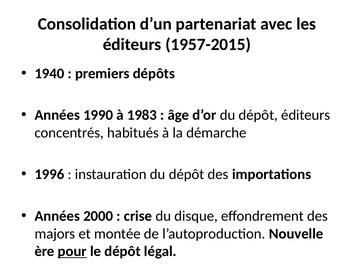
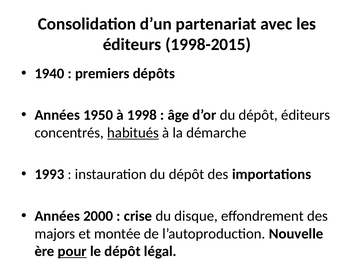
1957-2015: 1957-2015 -> 1998-2015
1990: 1990 -> 1950
1983: 1983 -> 1998
habitués underline: none -> present
1996: 1996 -> 1993
